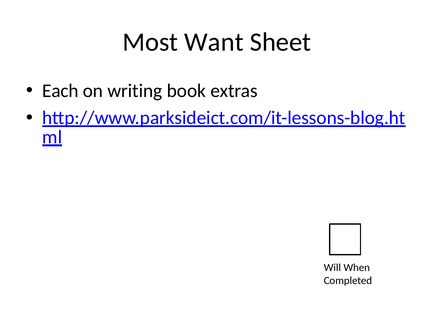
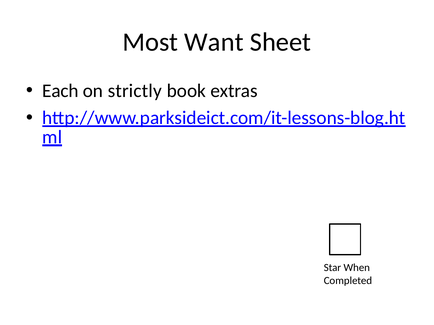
writing: writing -> strictly
Will: Will -> Star
